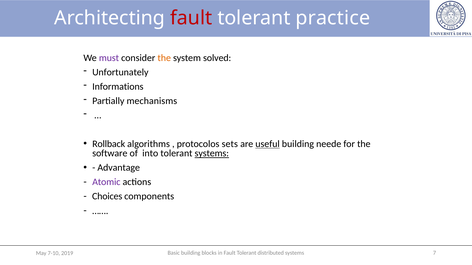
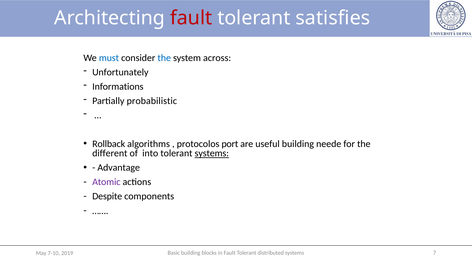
practice: practice -> satisfies
must colour: purple -> blue
the at (164, 58) colour: orange -> blue
solved: solved -> across
mechanisms: mechanisms -> probabilistic
sets: sets -> port
useful underline: present -> none
software: software -> different
Choices: Choices -> Despite
